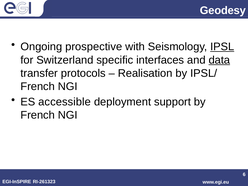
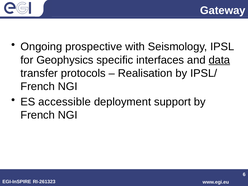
Geodesy: Geodesy -> Gateway
IPSL underline: present -> none
Switzerland: Switzerland -> Geophysics
